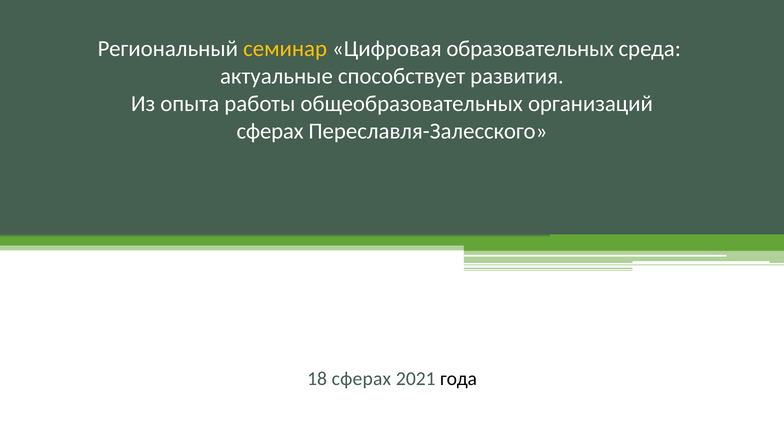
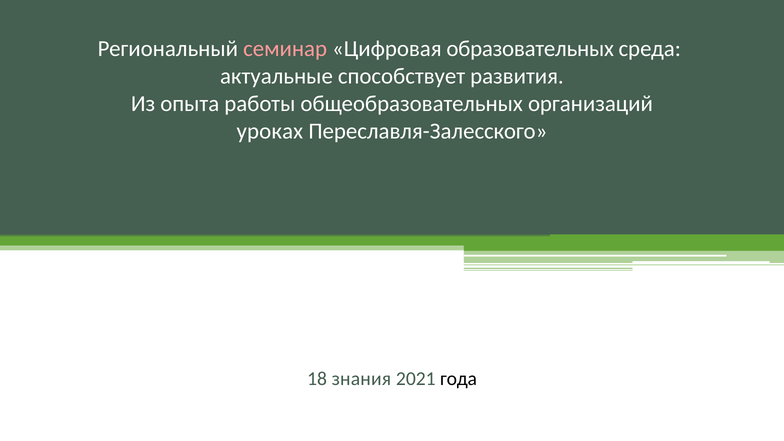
семинар colour: yellow -> pink
сферах at (270, 131): сферах -> уроках
18 сферах: сферах -> знания
